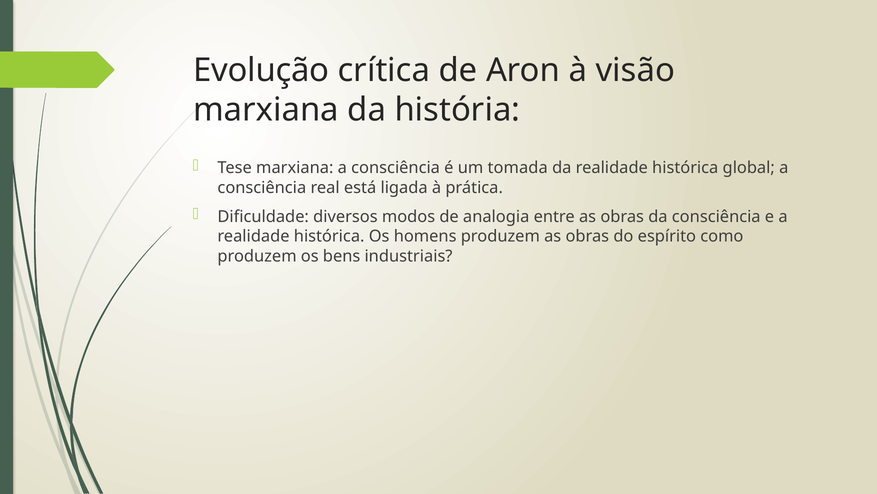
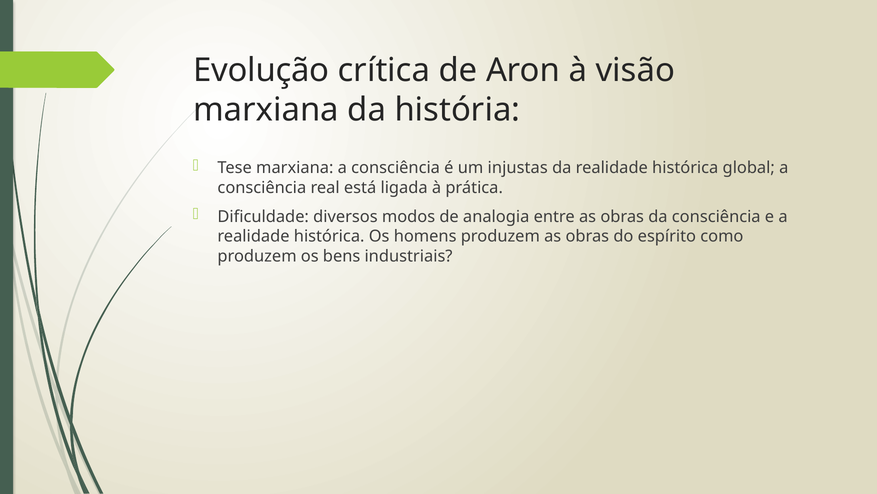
tomada: tomada -> injustas
